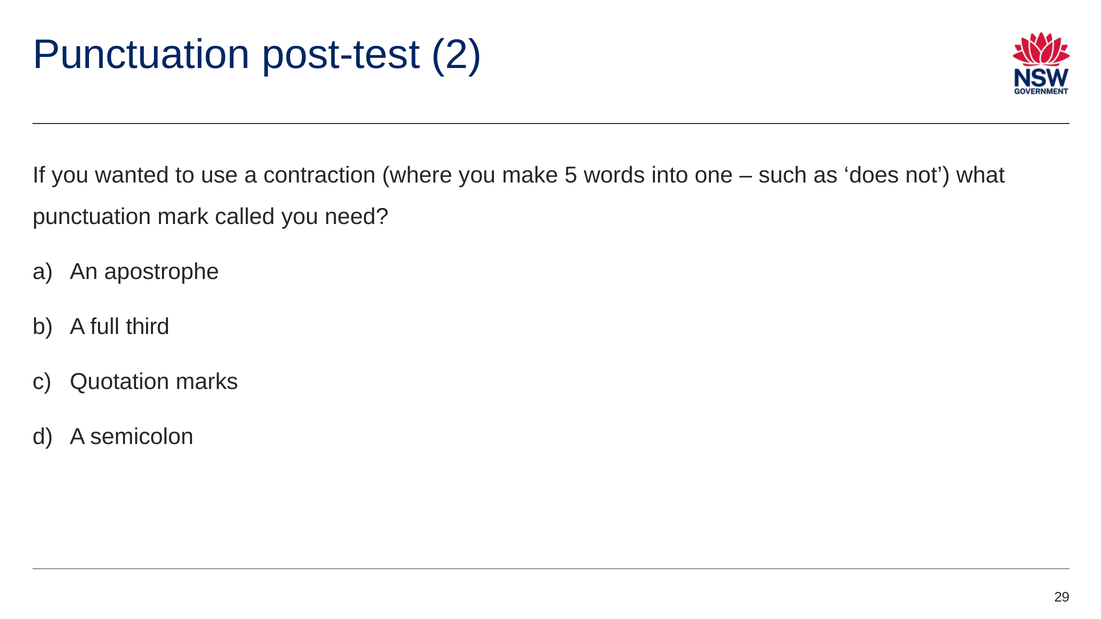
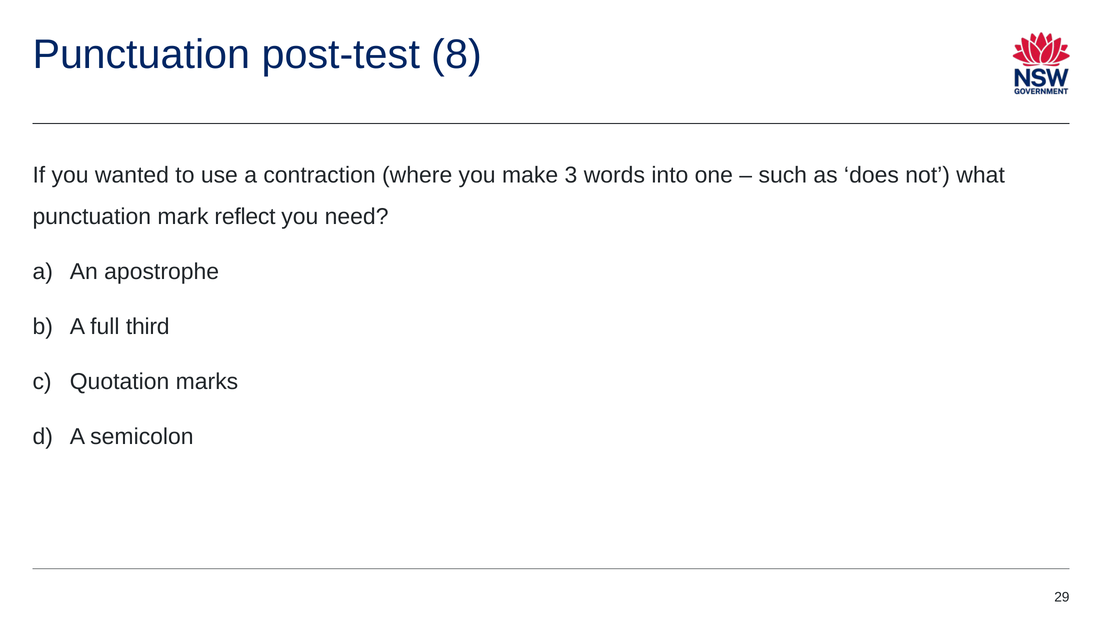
2: 2 -> 8
5: 5 -> 3
called: called -> reflect
